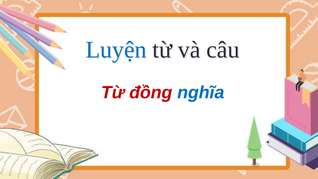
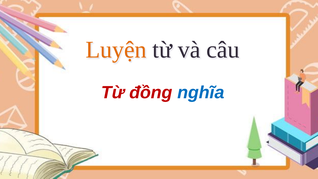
Luyện colour: blue -> orange
